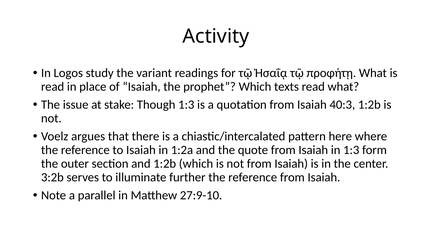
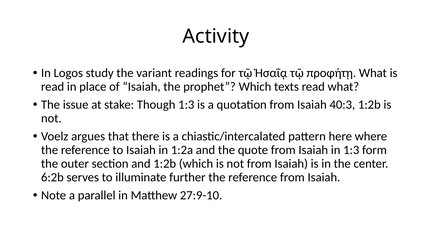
3:2b: 3:2b -> 6:2b
